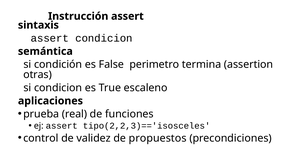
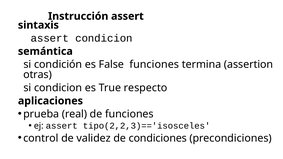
False perimetro: perimetro -> funciones
escaleno: escaleno -> respecto
propuestos: propuestos -> condiciones
